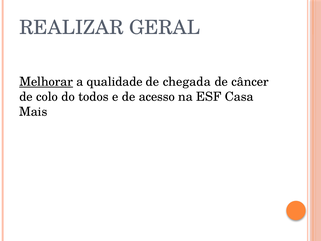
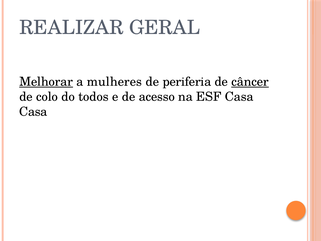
qualidade: qualidade -> mulheres
chegada: chegada -> periferia
câncer underline: none -> present
Mais at (33, 112): Mais -> Casa
